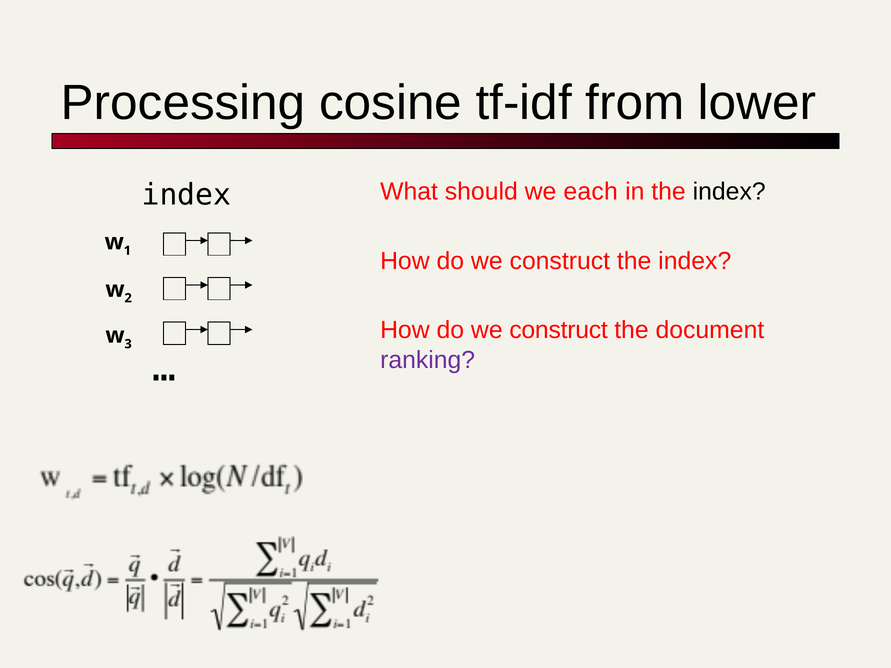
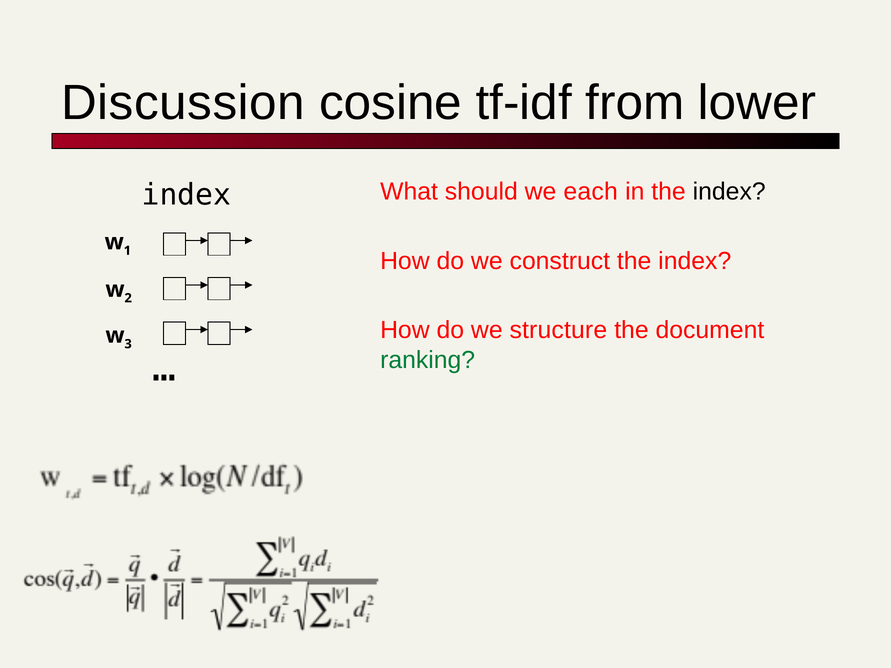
Processing: Processing -> Discussion
construct at (559, 330): construct -> structure
ranking colour: purple -> green
